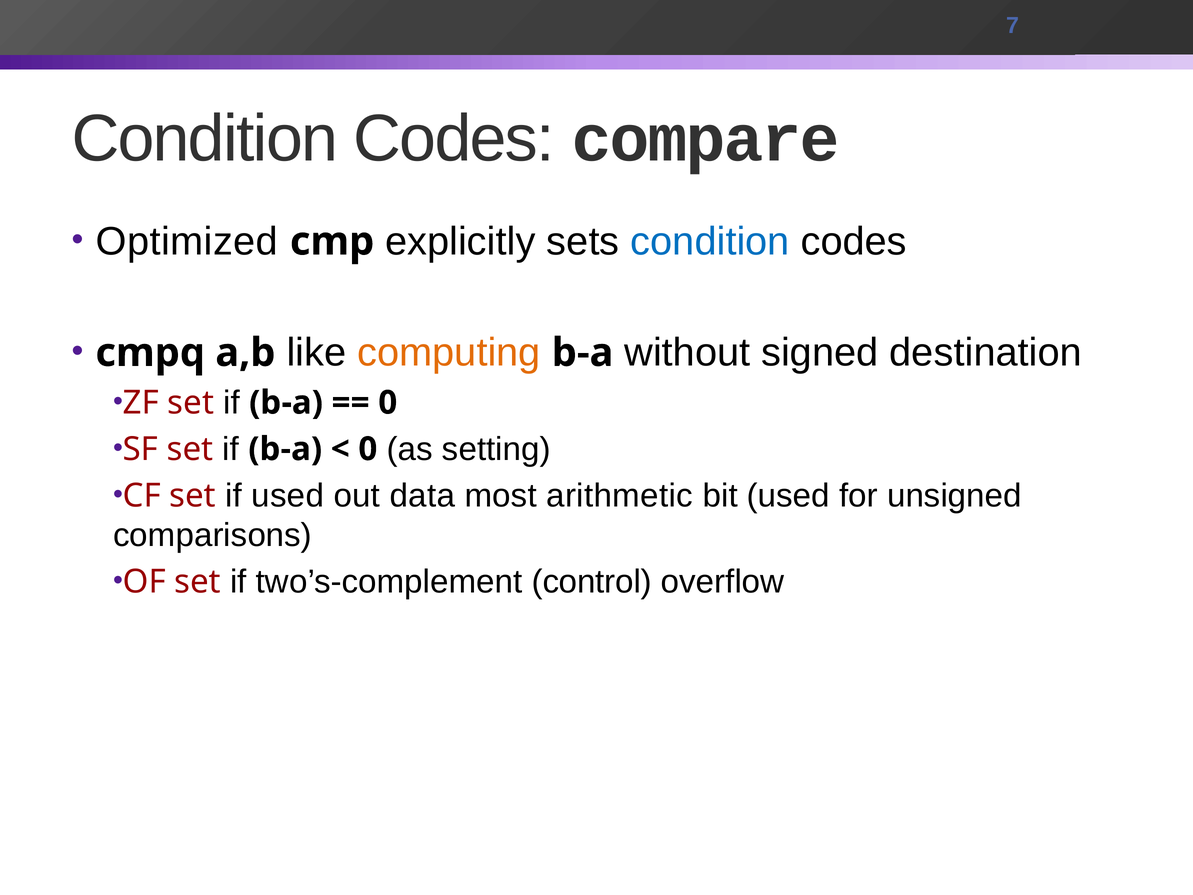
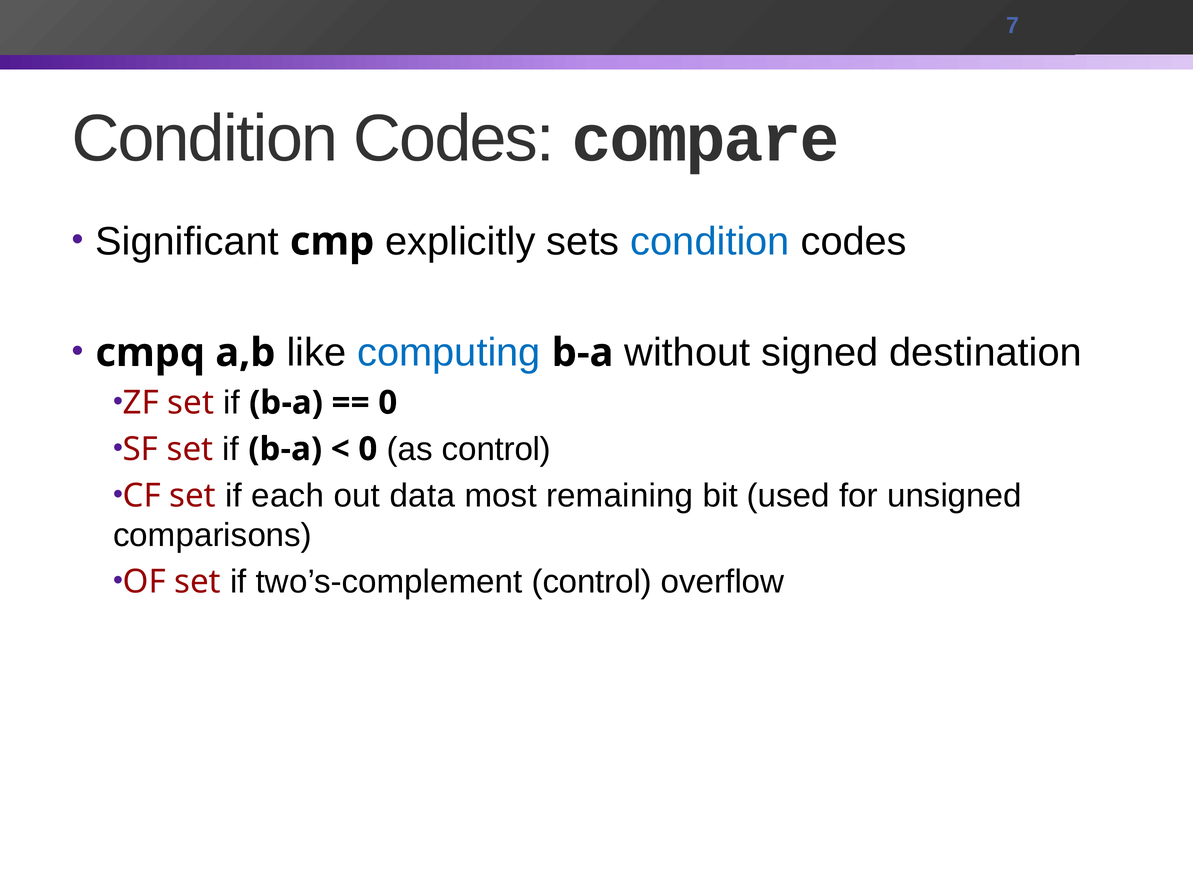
Optimized: Optimized -> Significant
computing colour: orange -> blue
as setting: setting -> control
if used: used -> each
arithmetic: arithmetic -> remaining
